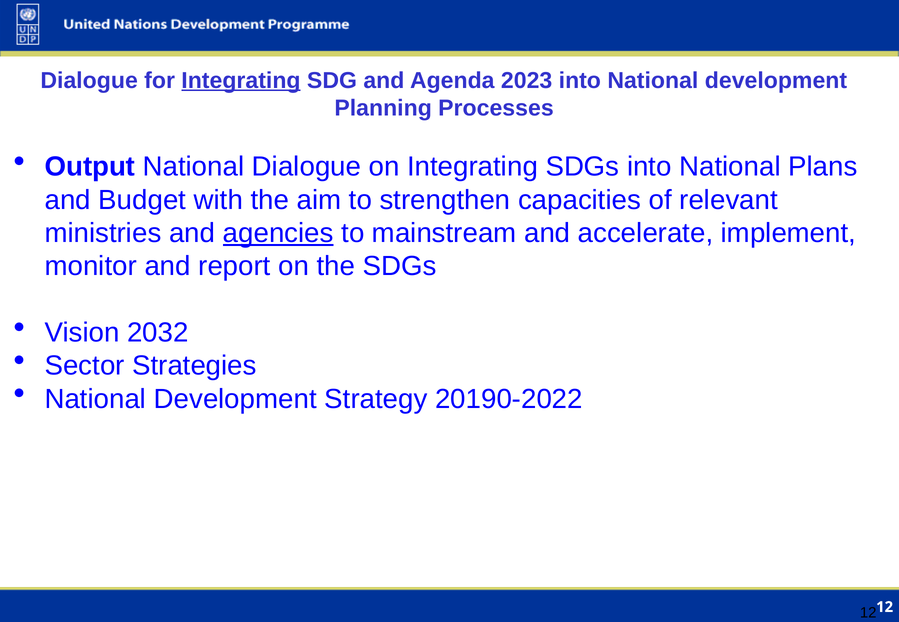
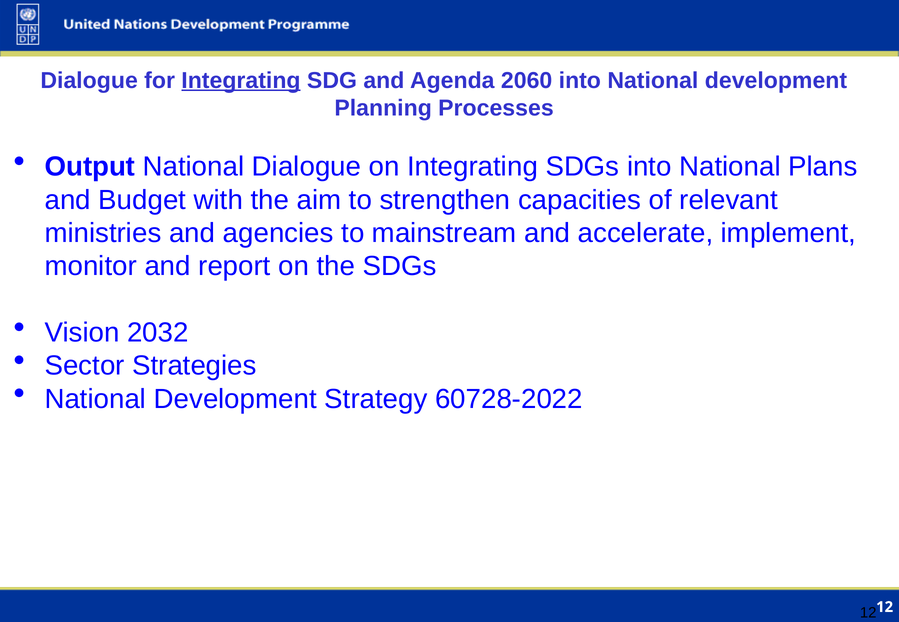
2023: 2023 -> 2060
agencies underline: present -> none
20190-2022: 20190-2022 -> 60728-2022
